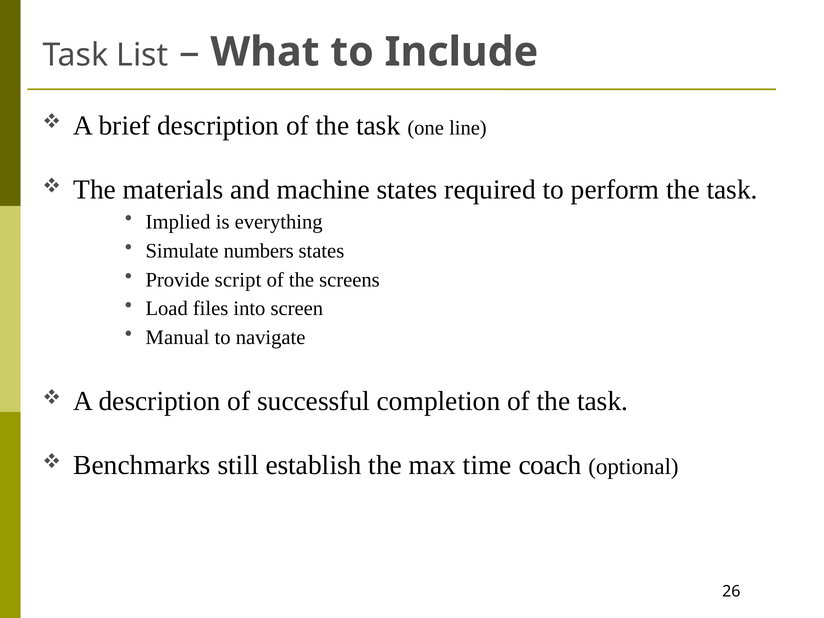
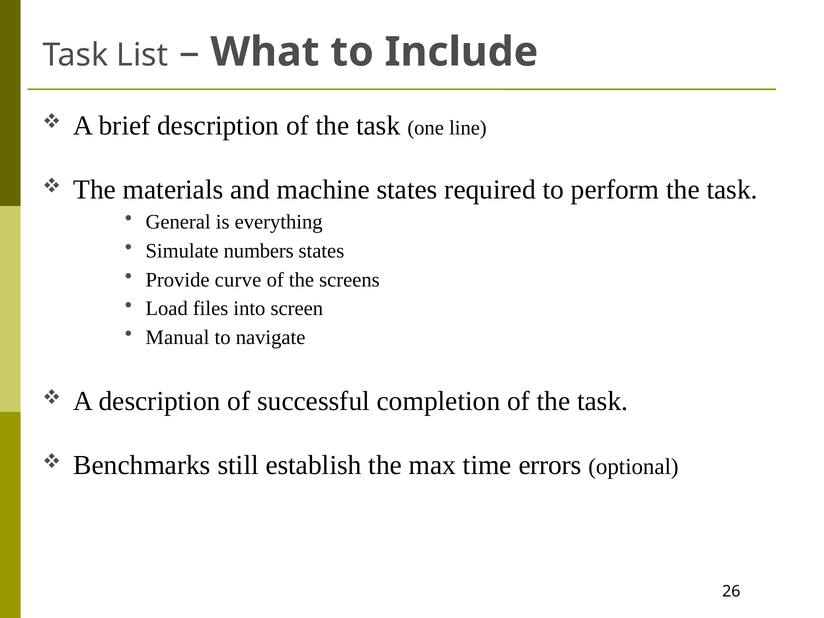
Implied: Implied -> General
script: script -> curve
coach: coach -> errors
